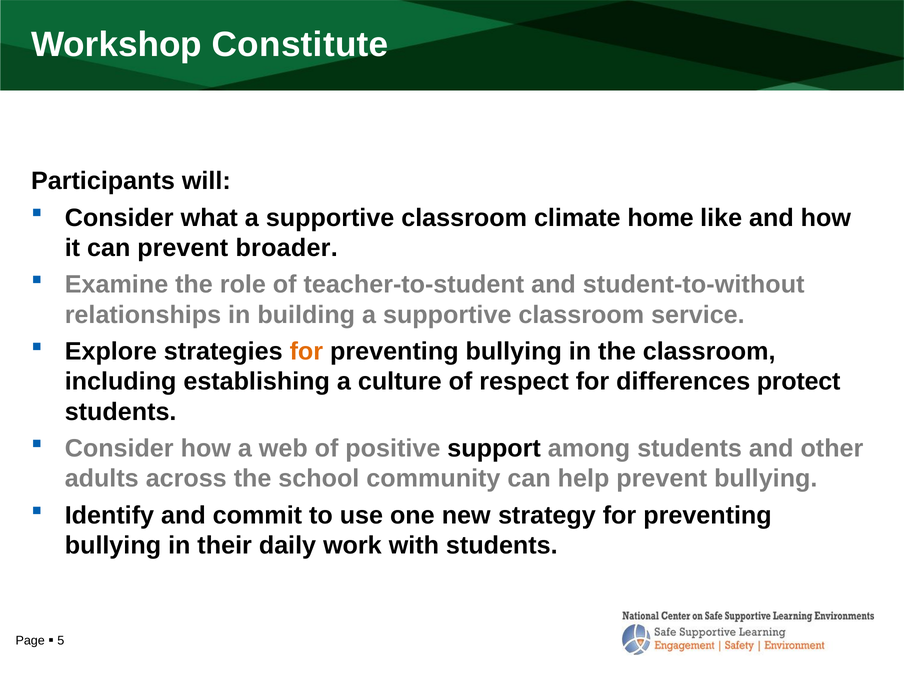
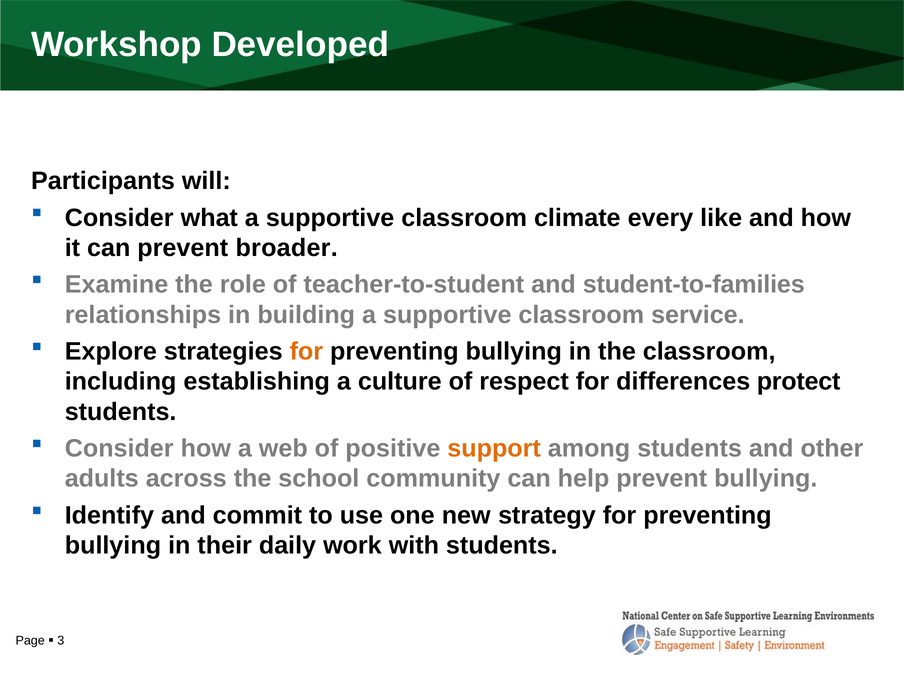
Constitute: Constitute -> Developed
home: home -> every
student-to-without: student-to-without -> student-to-families
support colour: black -> orange
5: 5 -> 3
